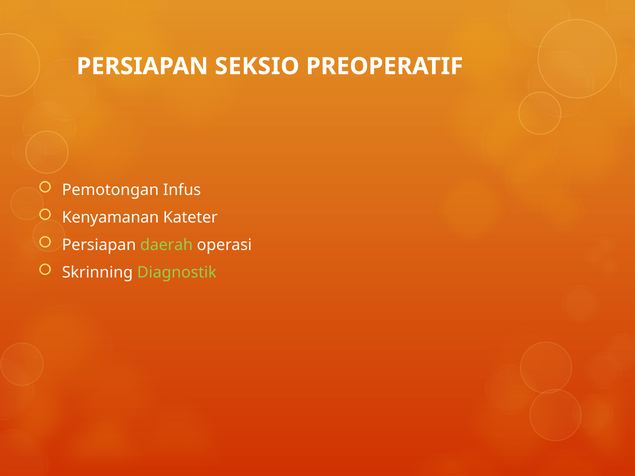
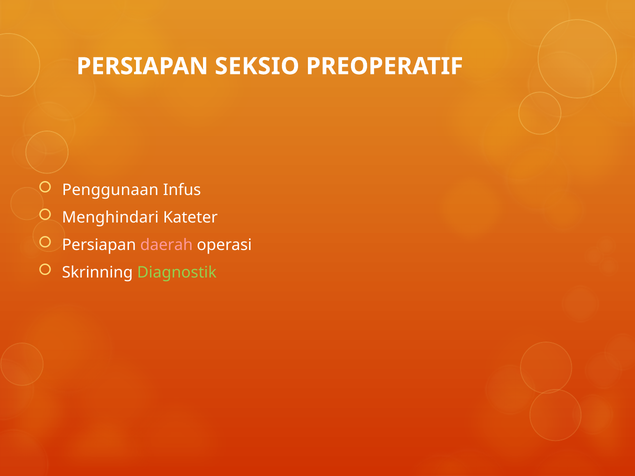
Pemotongan: Pemotongan -> Penggunaan
Kenyamanan: Kenyamanan -> Menghindari
daerah colour: light green -> pink
